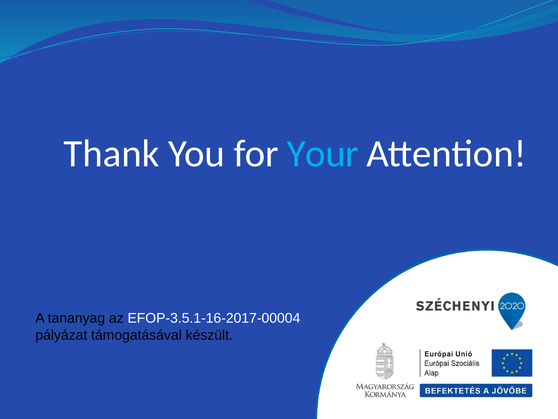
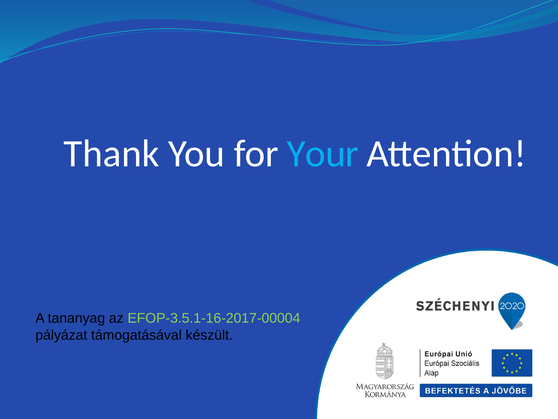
EFOP-3.5.1-16-2017-00004 colour: white -> light green
